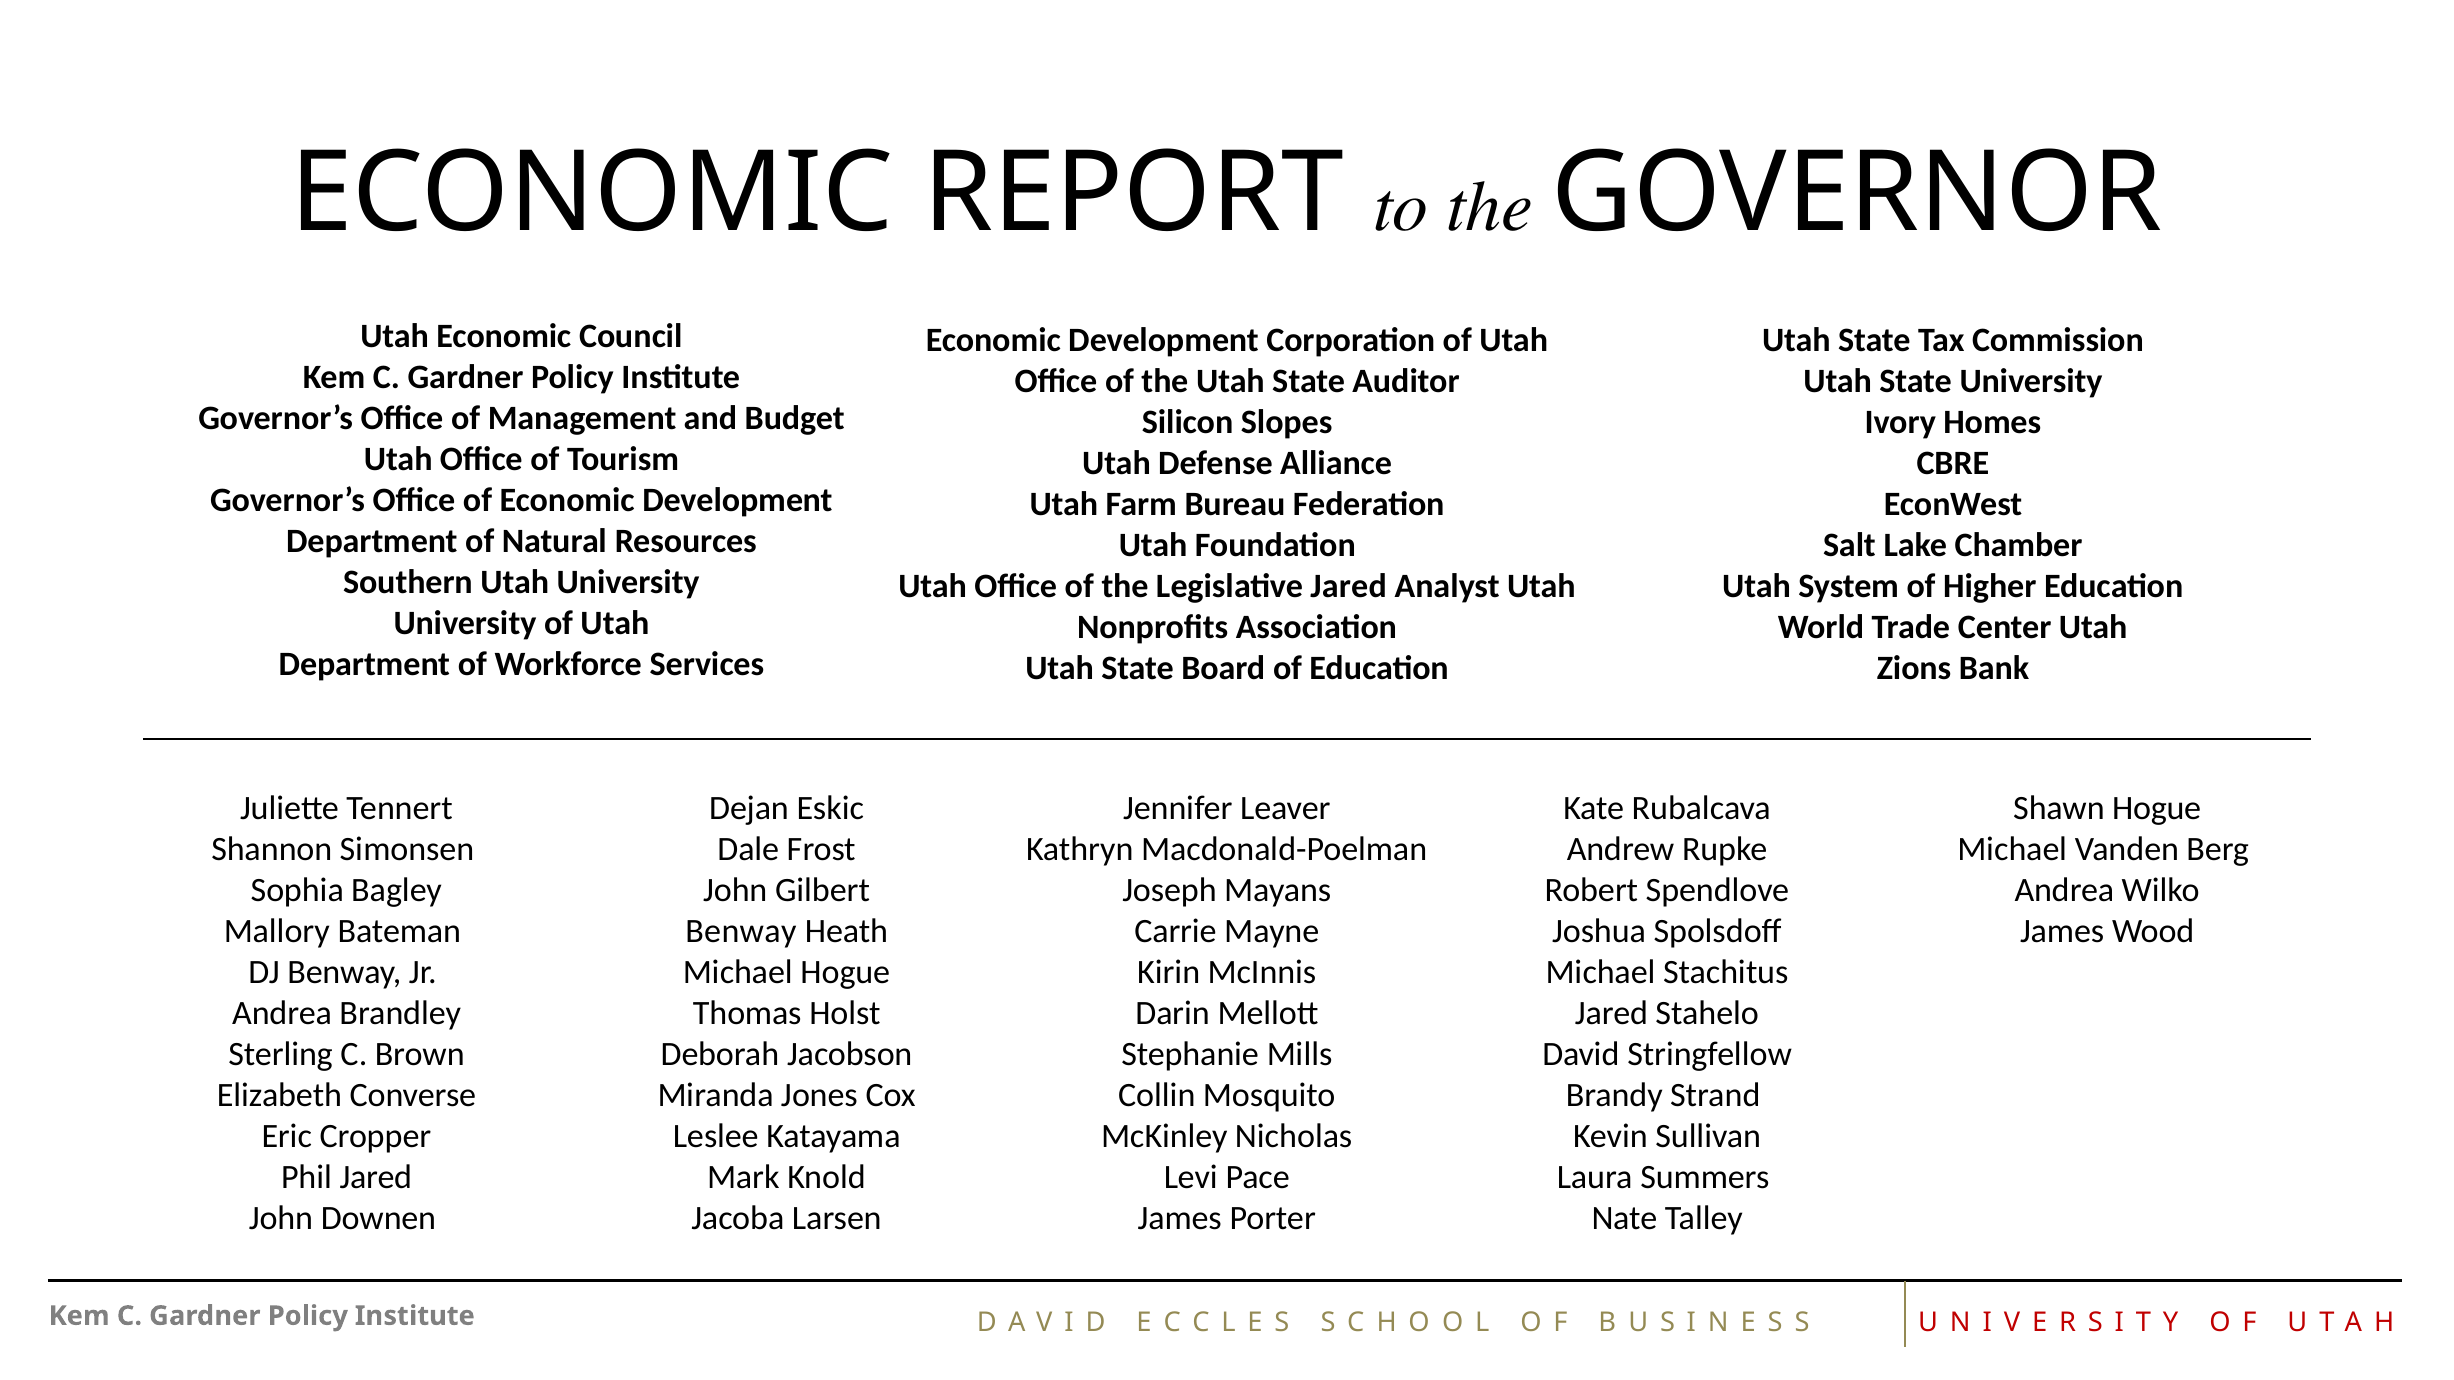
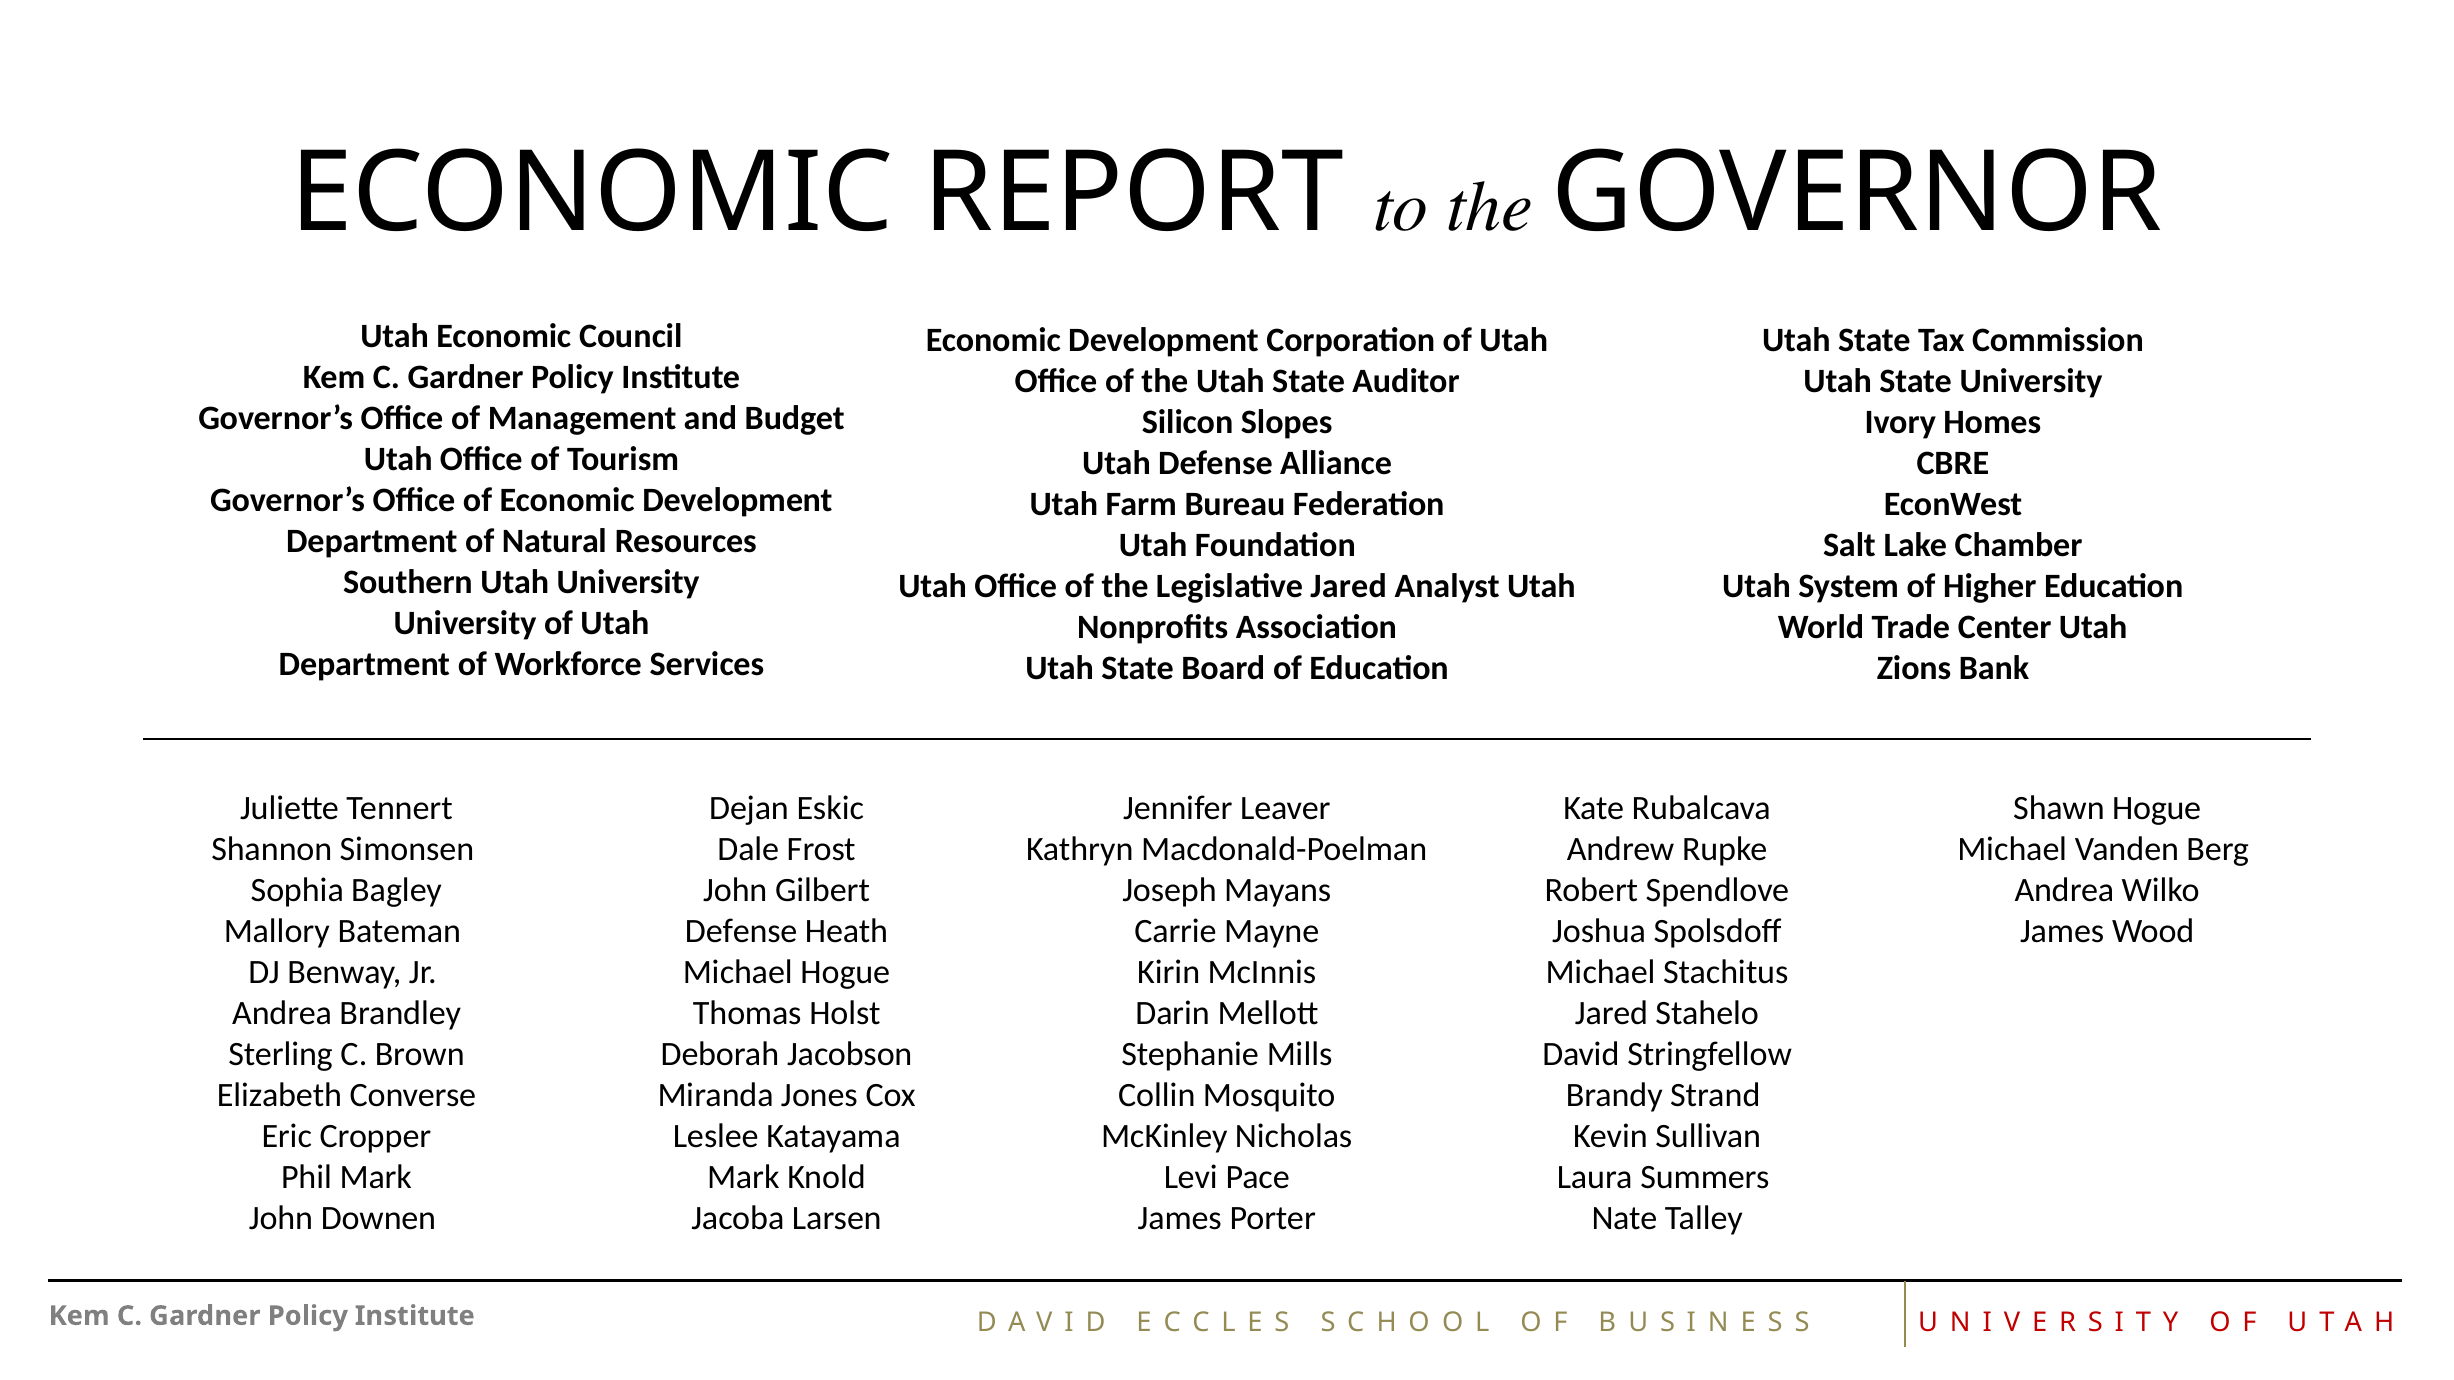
Benway at (741, 932): Benway -> Defense
Phil Jared: Jared -> Mark
